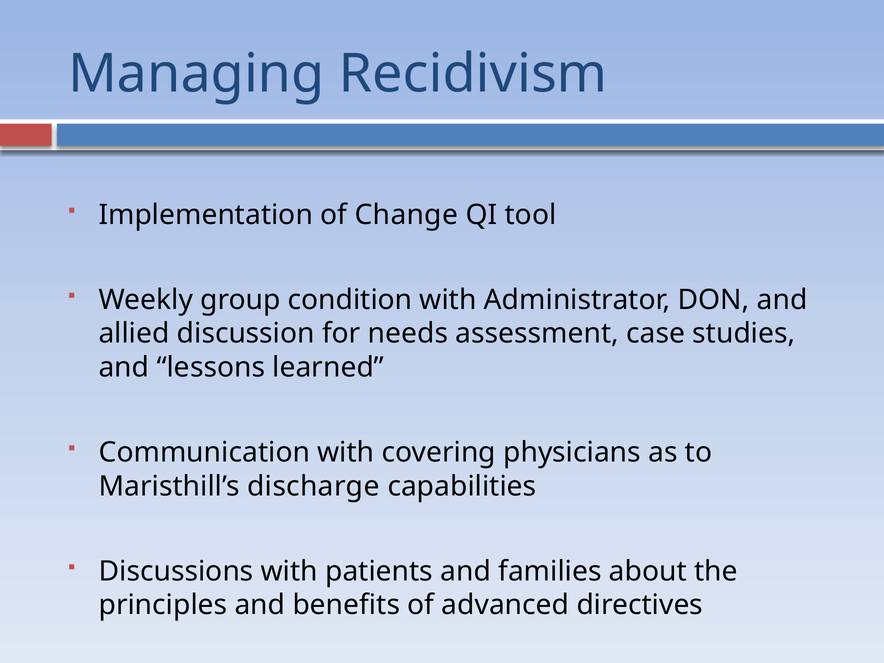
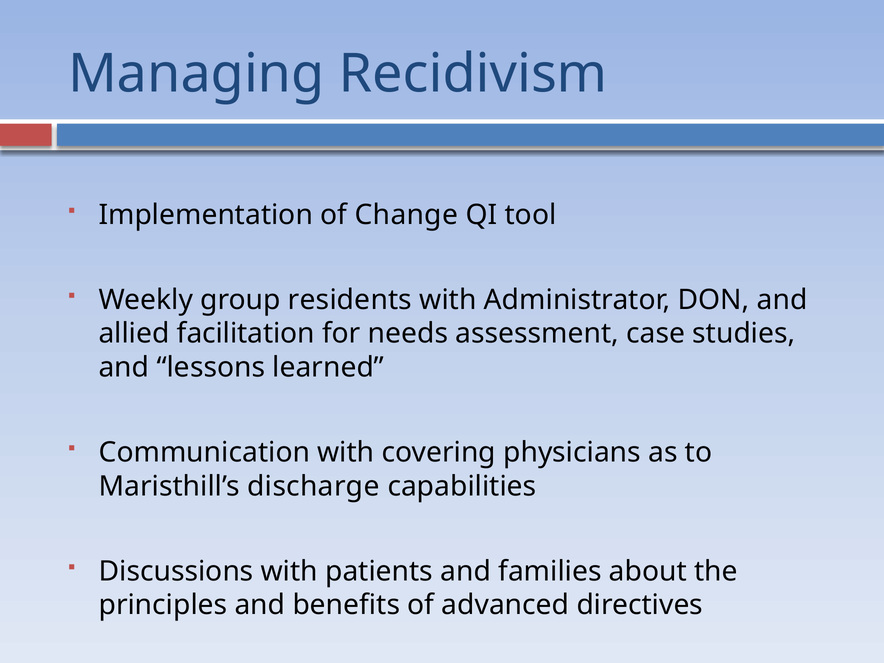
condition: condition -> residents
discussion: discussion -> facilitation
